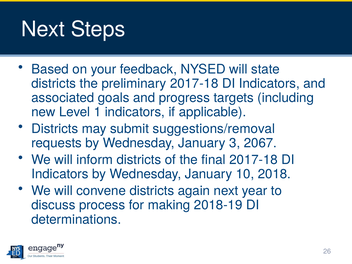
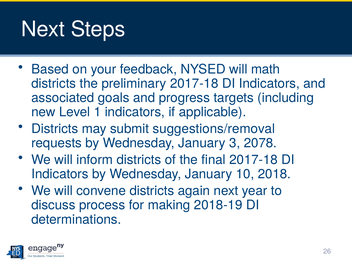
state: state -> math
2067: 2067 -> 2078
